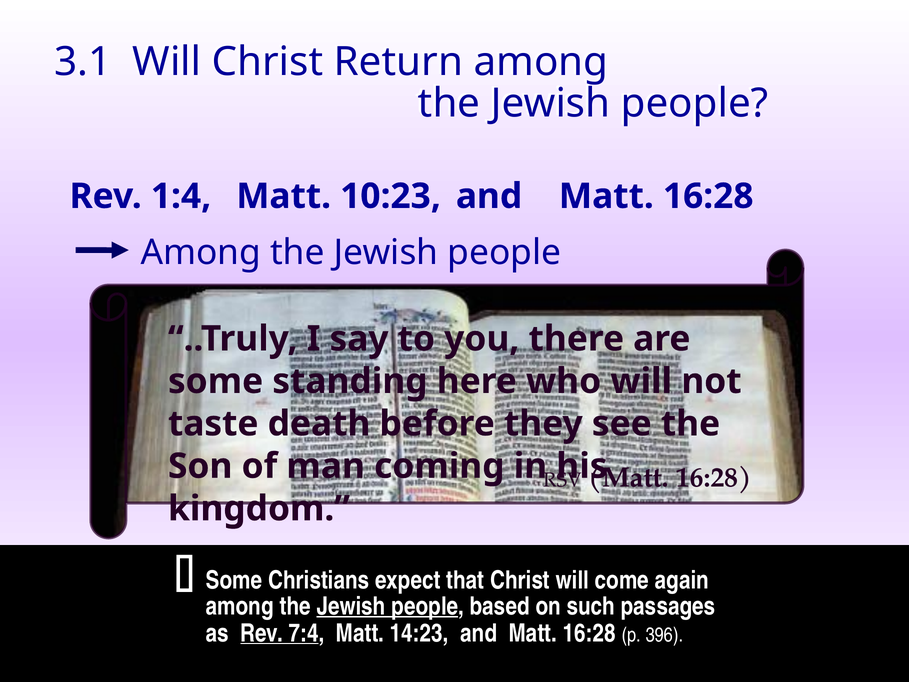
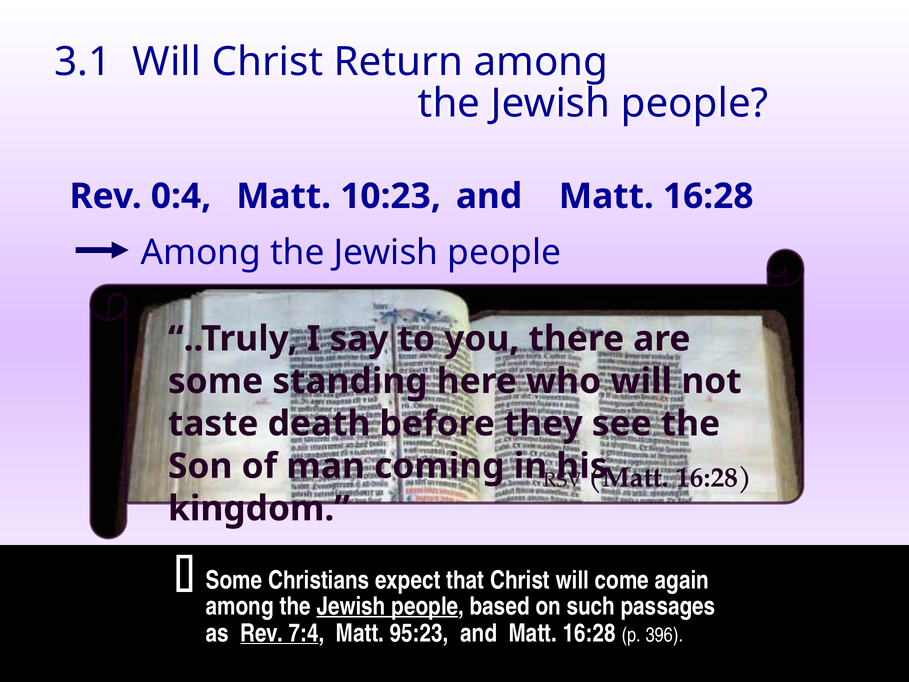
1:4: 1:4 -> 0:4
14:23: 14:23 -> 95:23
